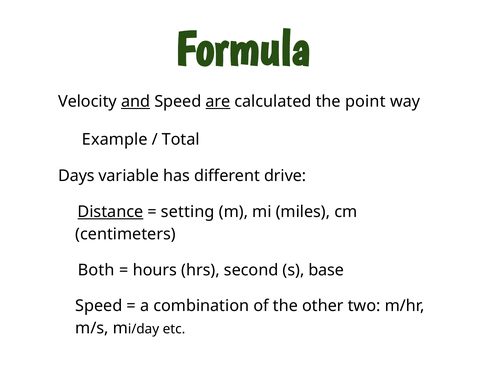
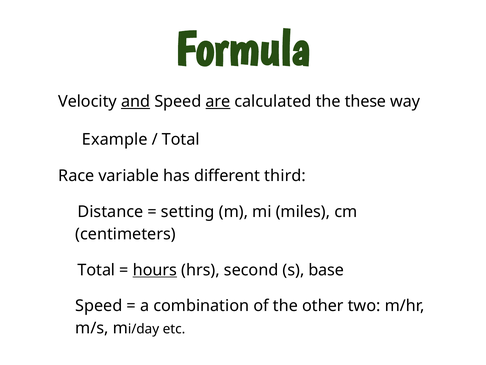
point: point -> these
Days: Days -> Race
drive: drive -> third
Distance underline: present -> none
Both at (96, 270): Both -> Total
hours underline: none -> present
